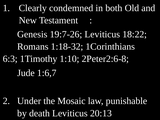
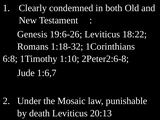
19:7-26: 19:7-26 -> 19:6-26
6:3: 6:3 -> 6:8
